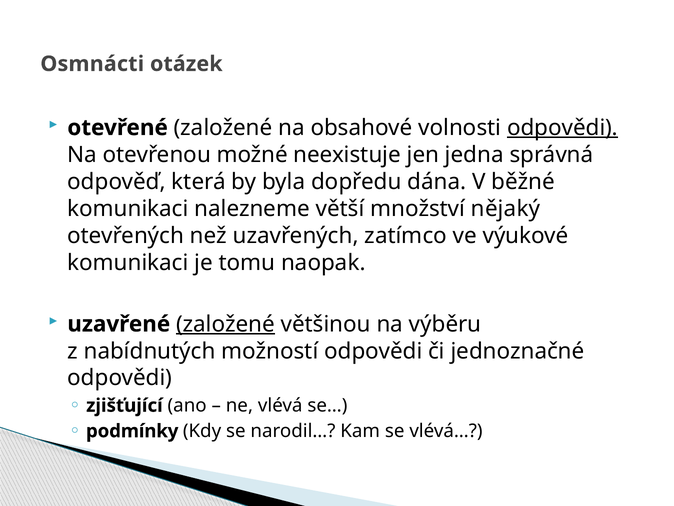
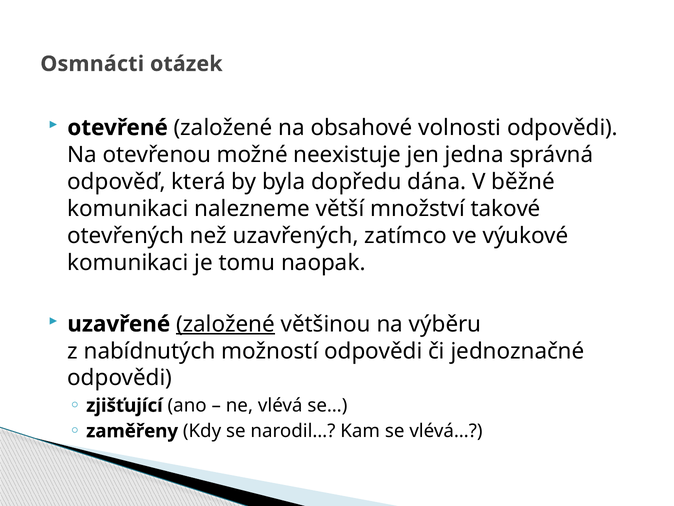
odpovědi at (563, 128) underline: present -> none
nějaký: nějaký -> takové
podmínky: podmínky -> zaměřeny
